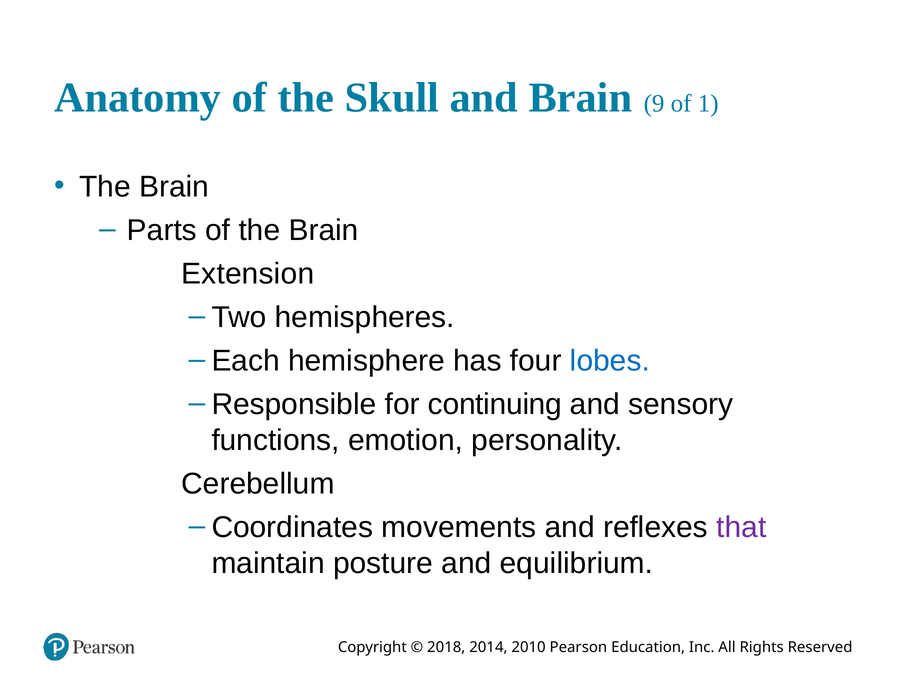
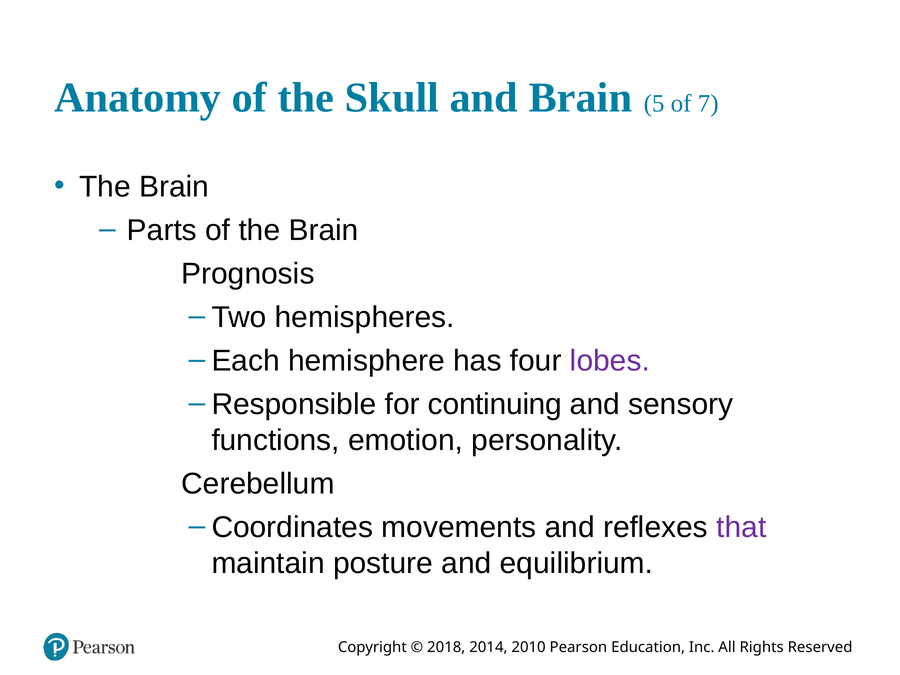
9: 9 -> 5
1: 1 -> 7
Extension: Extension -> Prognosis
lobes colour: blue -> purple
